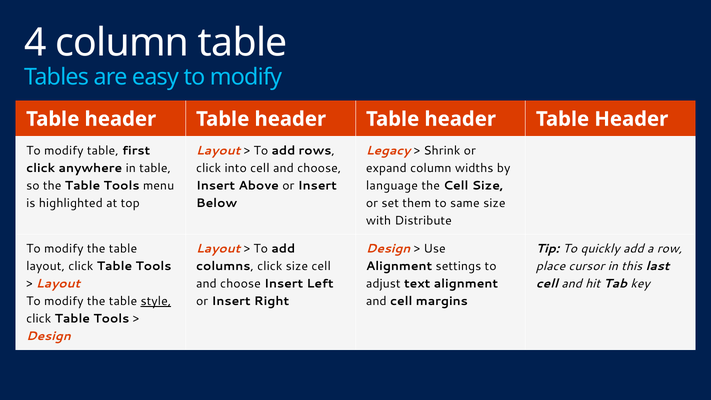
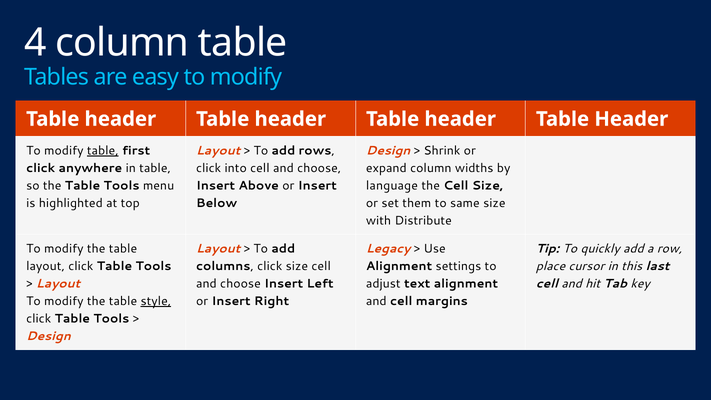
table at (103, 151) underline: none -> present
Legacy at (388, 151): Legacy -> Design
Design at (388, 249): Design -> Legacy
